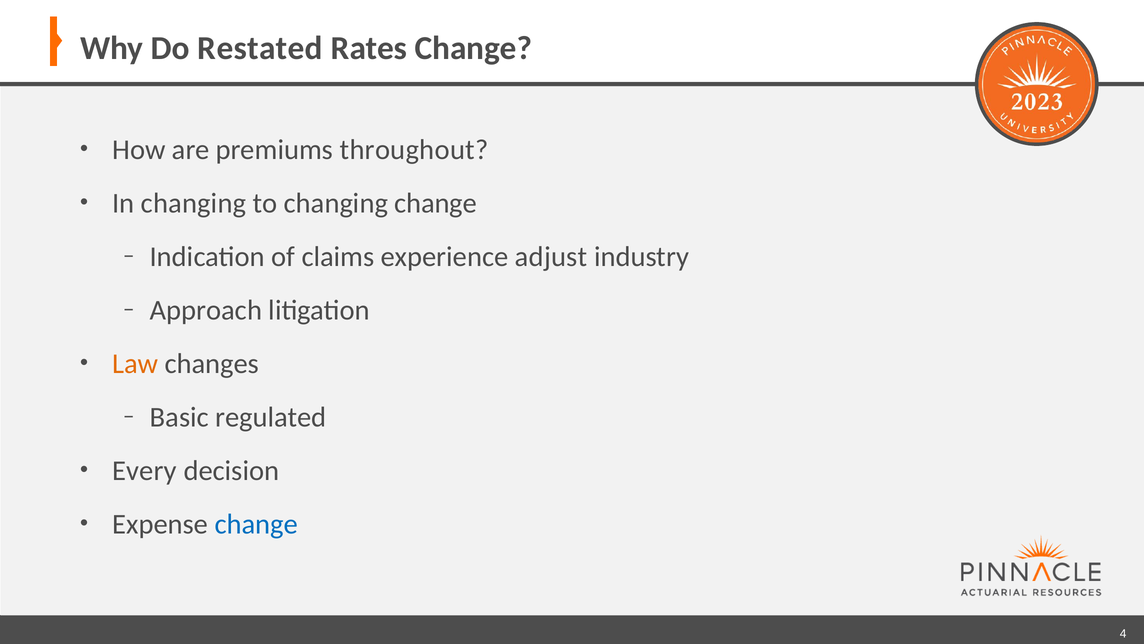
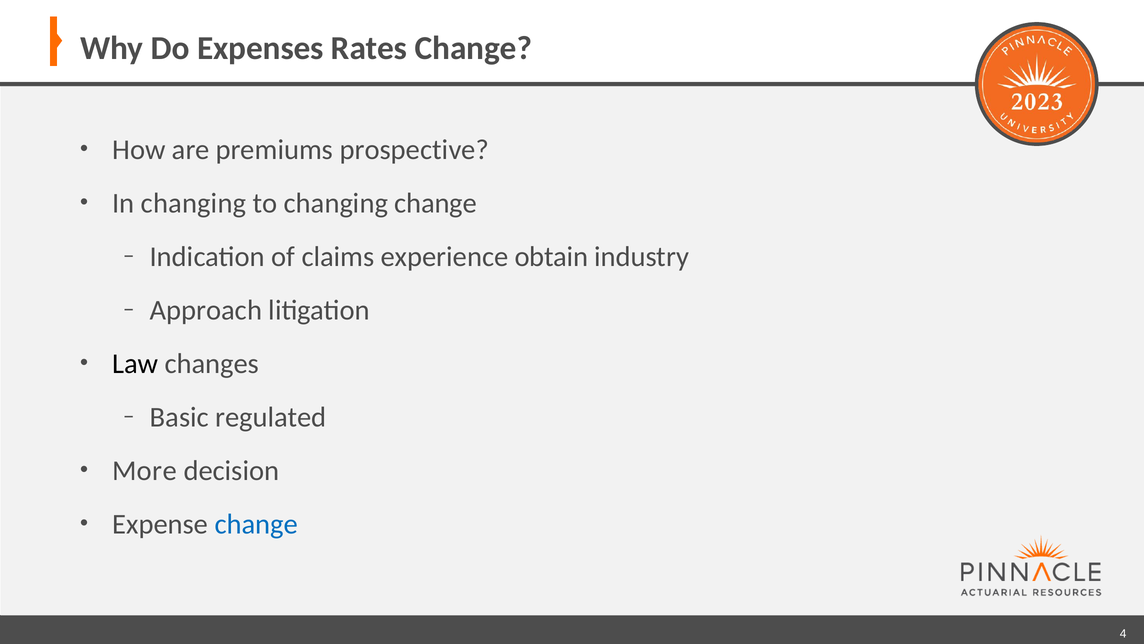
Restated: Restated -> Expenses
throughout: throughout -> prospective
adjust: adjust -> obtain
Law colour: orange -> black
Every: Every -> More
